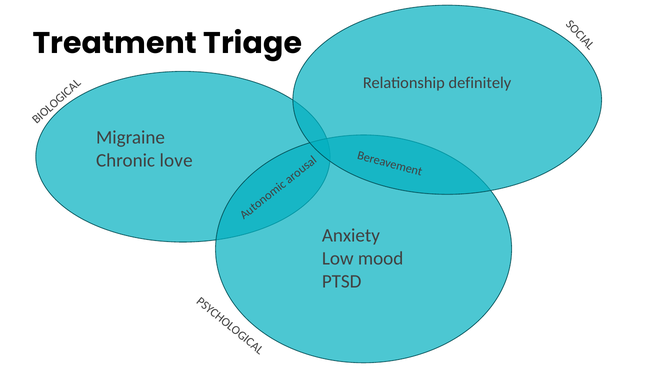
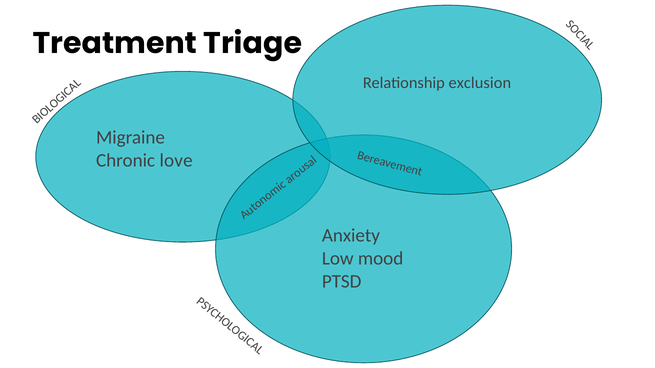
definitely: definitely -> exclusion
